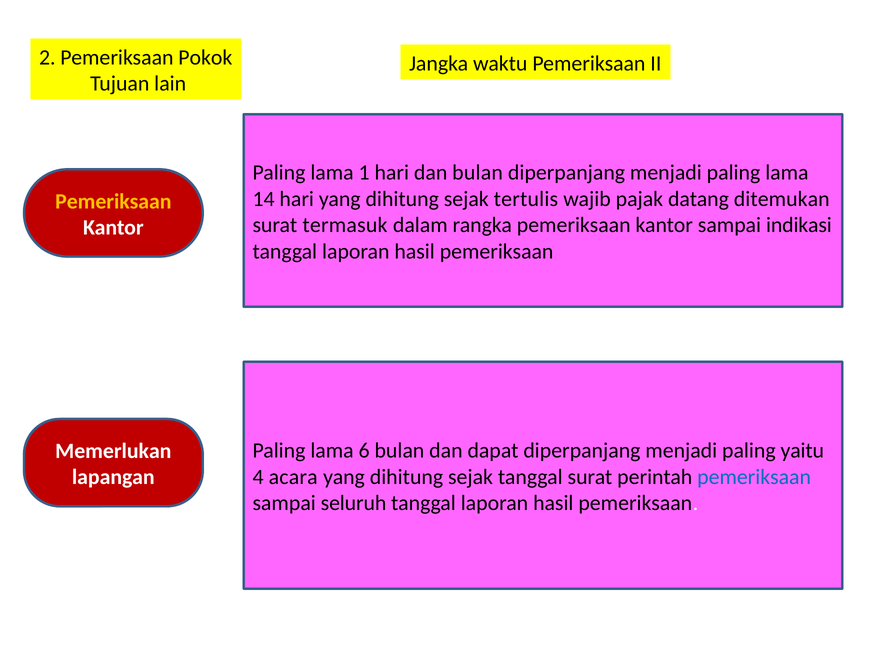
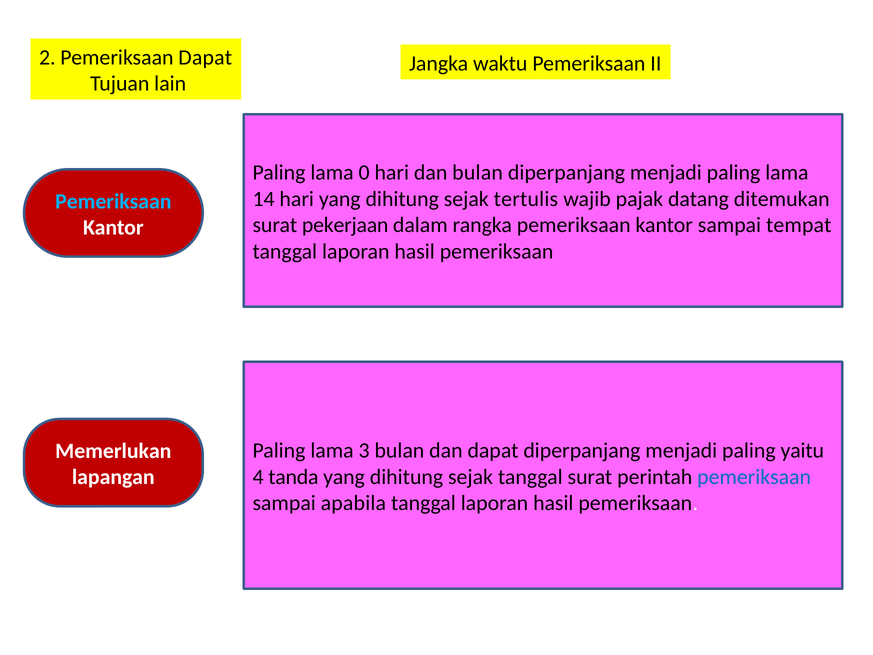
Pemeriksaan Pokok: Pokok -> Dapat
1: 1 -> 0
Pemeriksaan at (113, 201) colour: yellow -> light blue
termasuk: termasuk -> pekerjaan
indikasi: indikasi -> tempat
6: 6 -> 3
acara: acara -> tanda
seluruh: seluruh -> apabila
